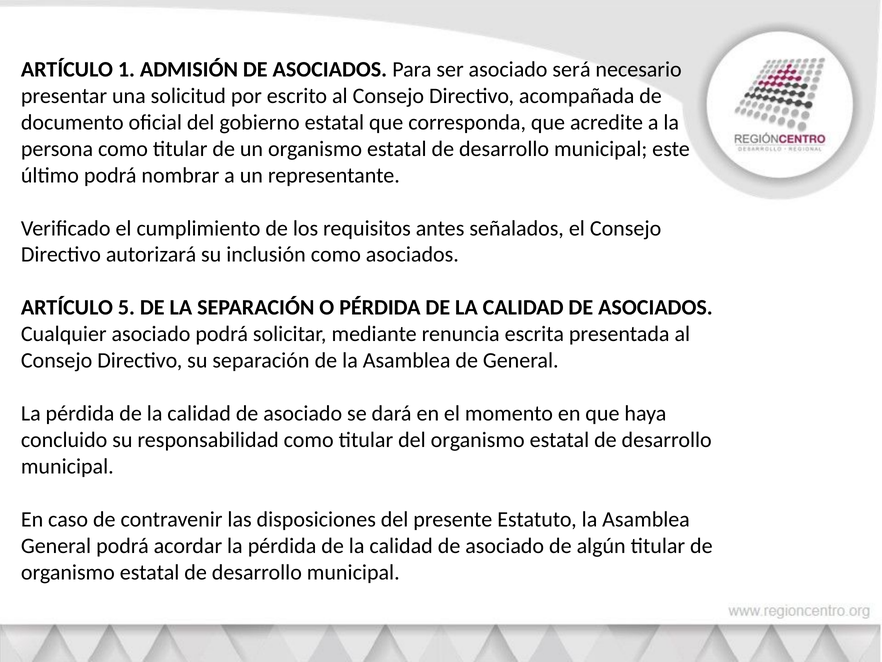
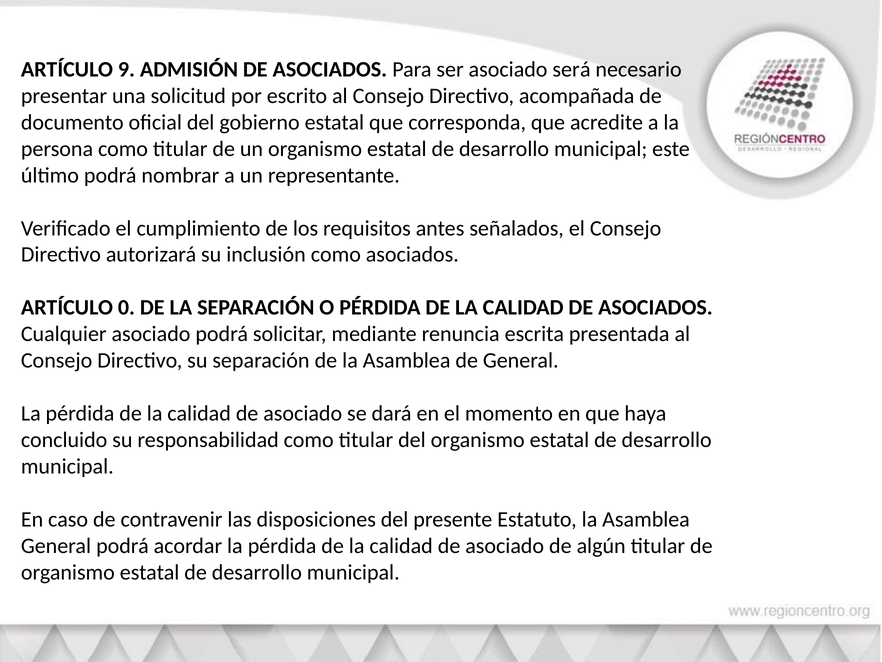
1: 1 -> 9
5: 5 -> 0
